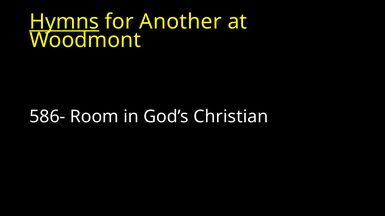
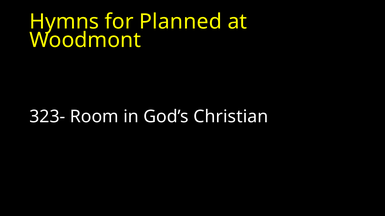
Hymns underline: present -> none
Another: Another -> Planned
586-: 586- -> 323-
